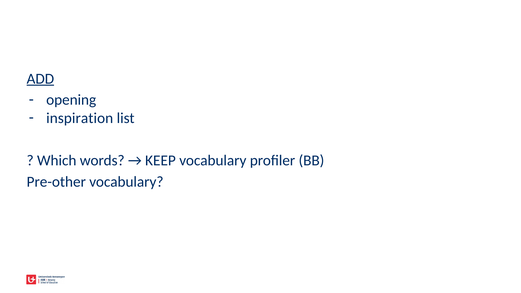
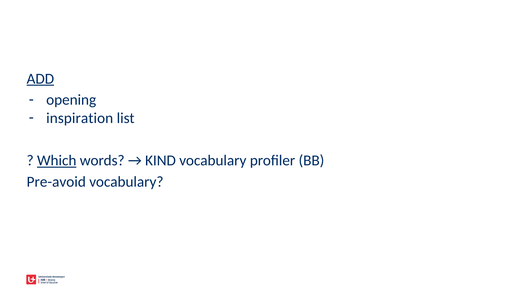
Which underline: none -> present
KEEP: KEEP -> KIND
Pre-other: Pre-other -> Pre-avoid
